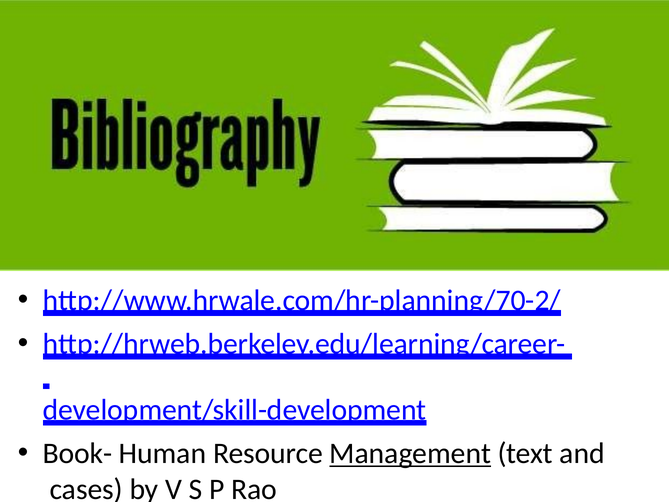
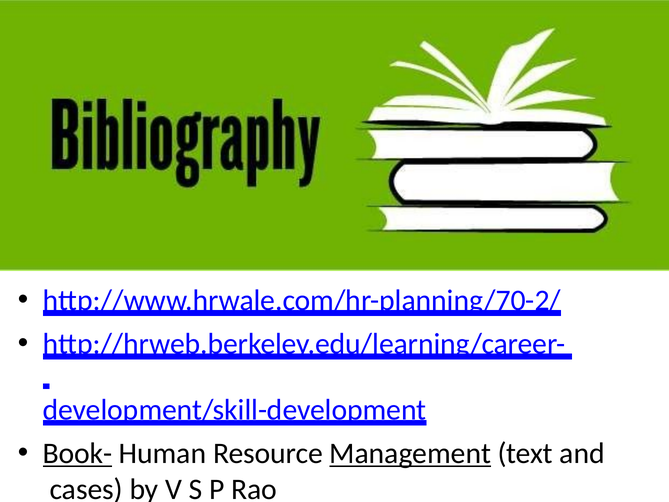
Book- underline: none -> present
